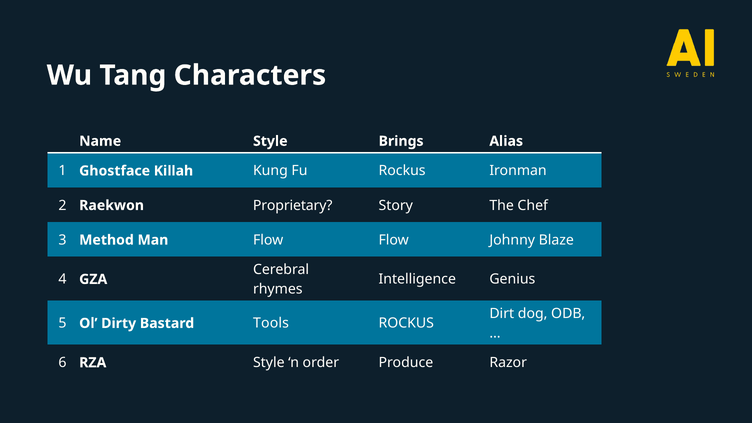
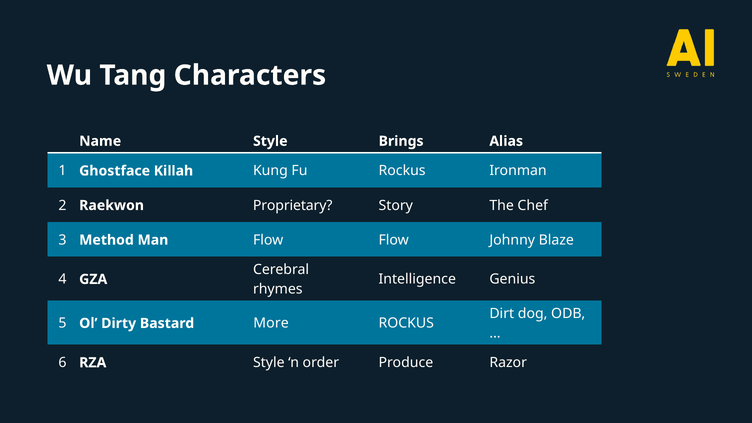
Tools: Tools -> More
